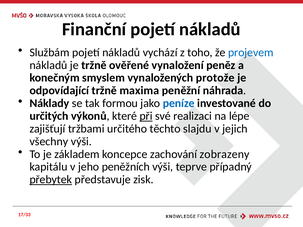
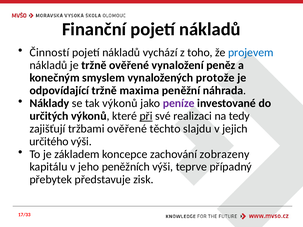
Službám: Službám -> Činností
tak formou: formou -> výkonů
peníze colour: blue -> purple
lépe: lépe -> tedy
tržbami určitého: určitého -> ověřené
všechny: všechny -> určitého
přebytek underline: present -> none
